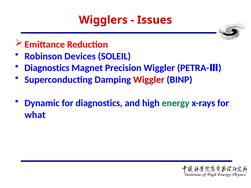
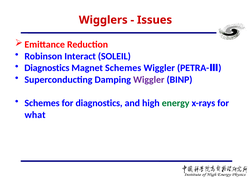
Devices: Devices -> Interact
Magnet Precision: Precision -> Schemes
Wiggler at (149, 80) colour: red -> purple
Dynamic at (42, 103): Dynamic -> Schemes
